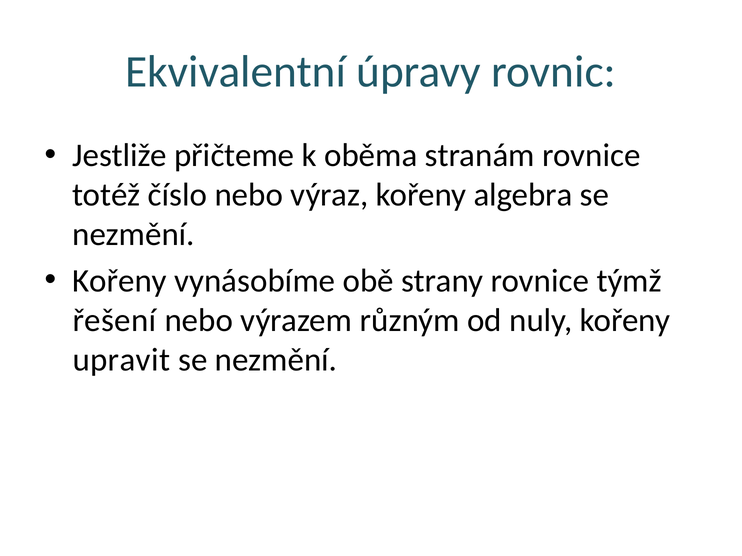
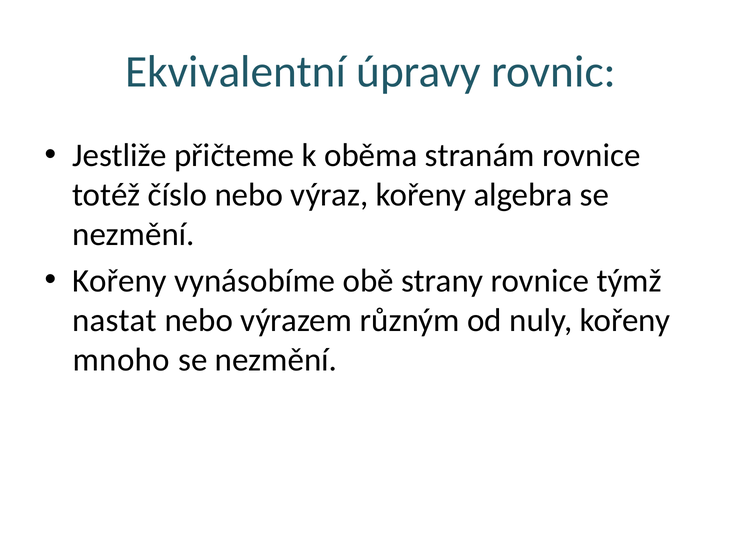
řešení: řešení -> nastat
upravit: upravit -> mnoho
